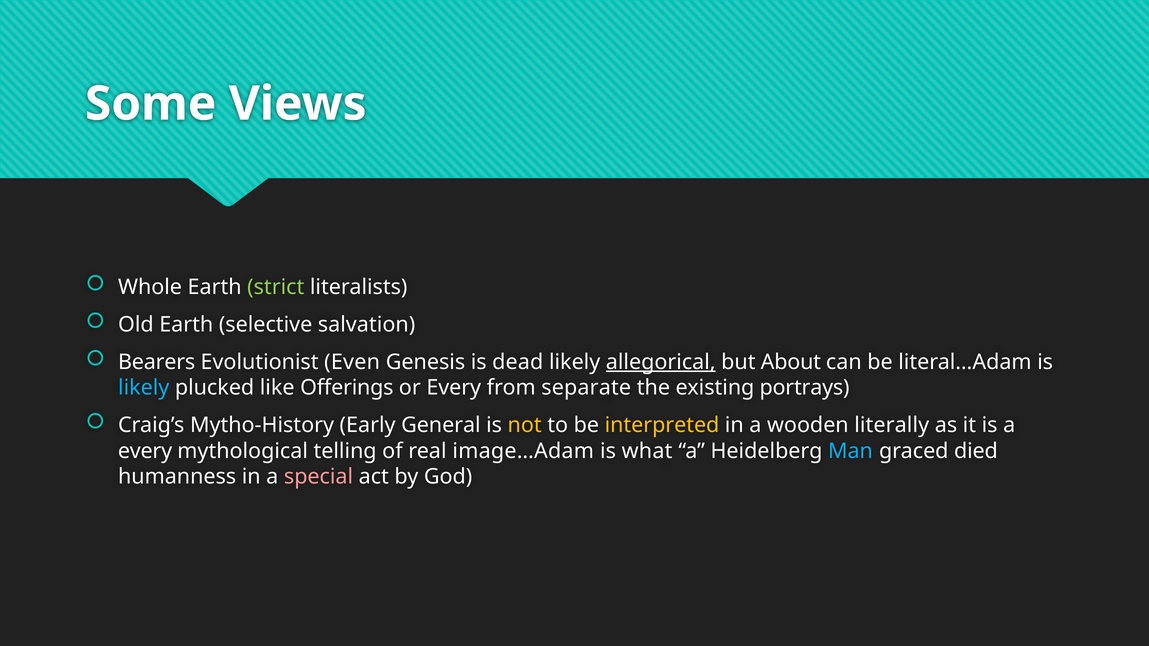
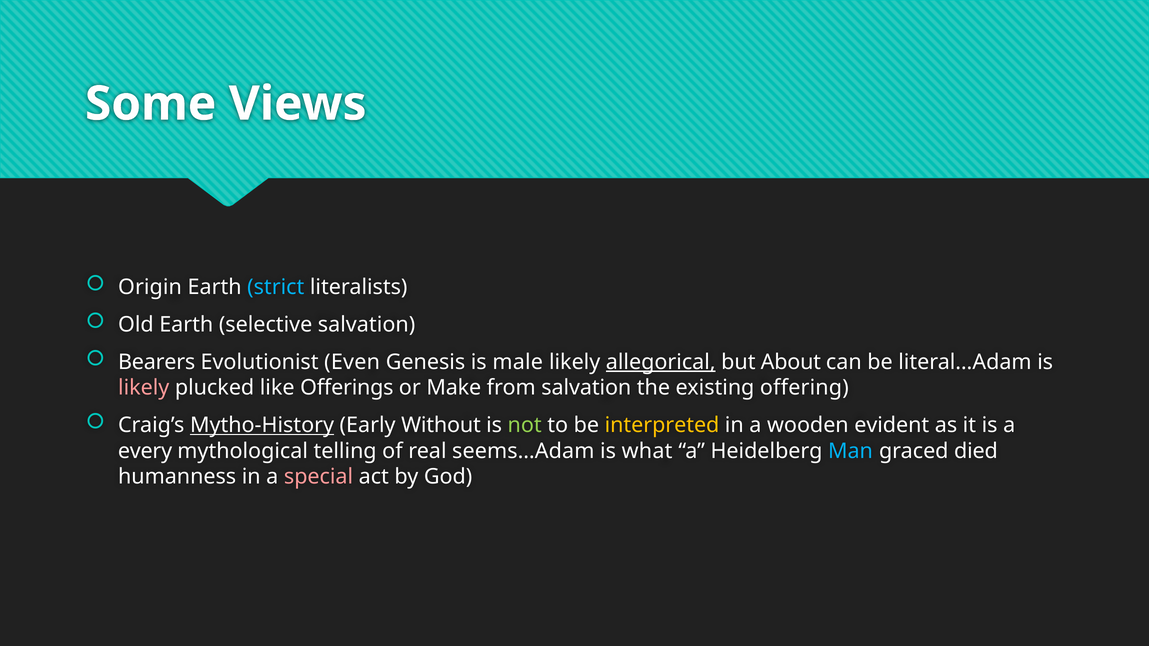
Whole: Whole -> Origin
strict colour: light green -> light blue
dead: dead -> male
likely at (144, 388) colour: light blue -> pink
or Every: Every -> Make
from separate: separate -> salvation
portrays: portrays -> offering
Mytho-History underline: none -> present
General: General -> Without
not colour: yellow -> light green
literally: literally -> evident
image…Adam: image…Adam -> seems…Adam
